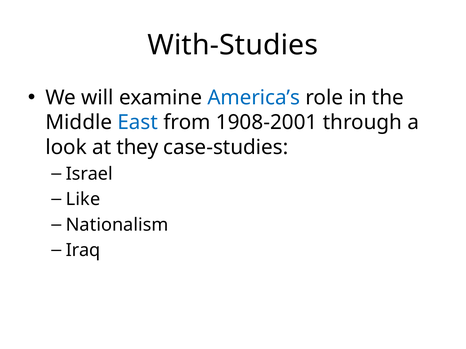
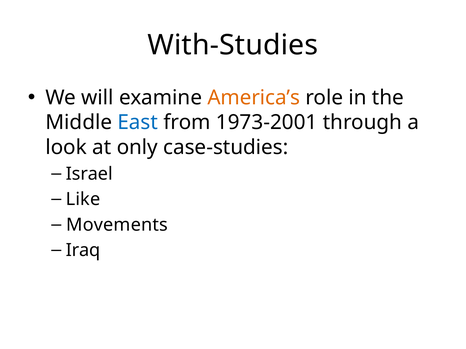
America’s colour: blue -> orange
1908-2001: 1908-2001 -> 1973-2001
they: they -> only
Nationalism: Nationalism -> Movements
